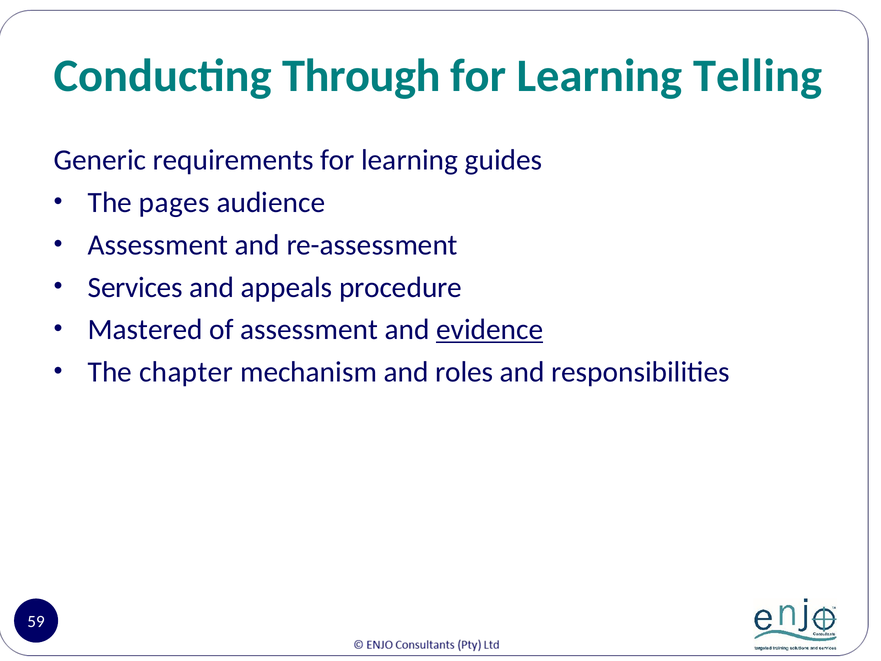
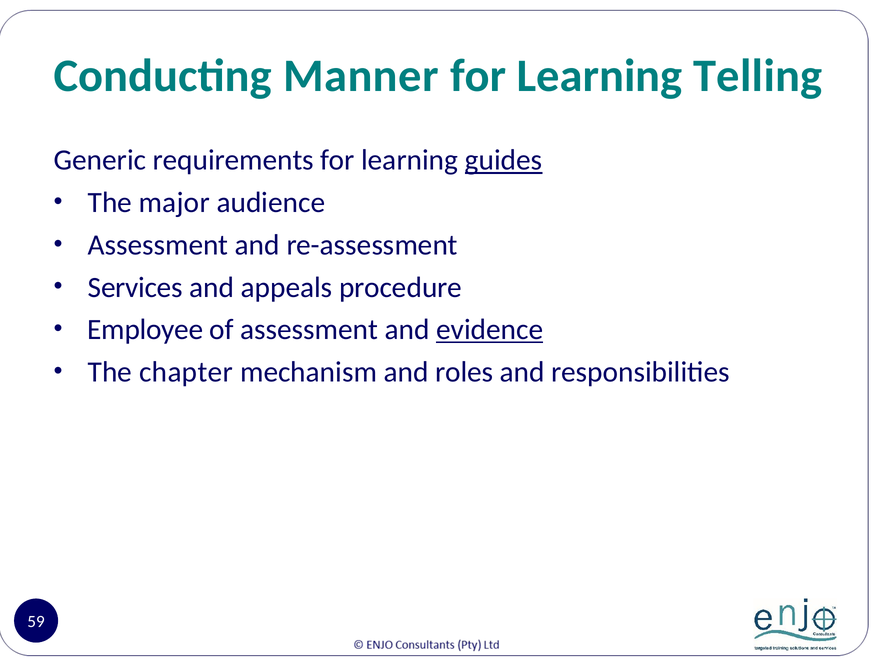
Through: Through -> Manner
guides underline: none -> present
pages: pages -> major
Mastered: Mastered -> Employee
